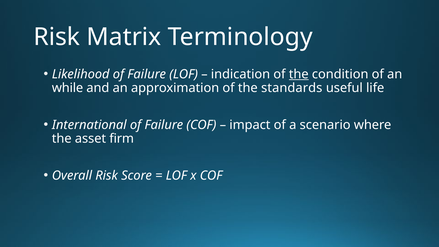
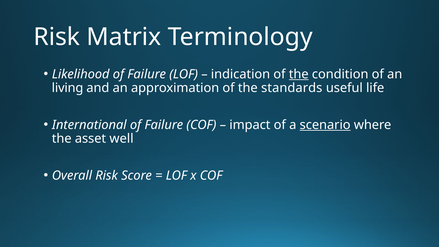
while: while -> living
scenario underline: none -> present
firm: firm -> well
